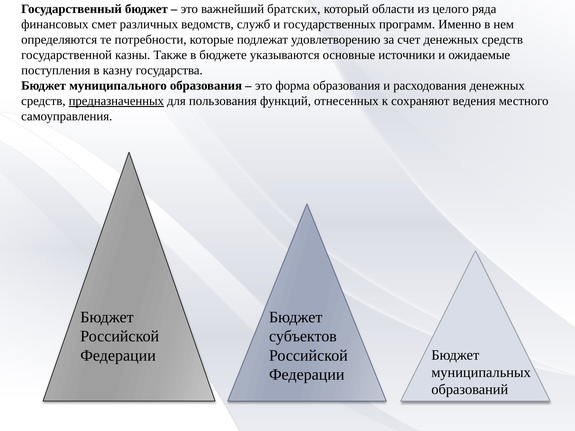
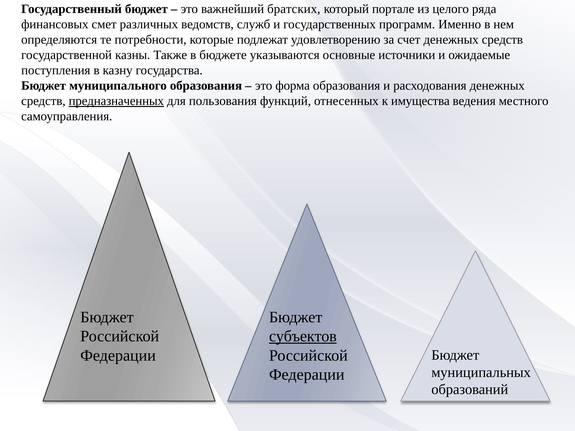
области: области -> портале
сохраняют: сохраняют -> имущества
субъектов underline: none -> present
